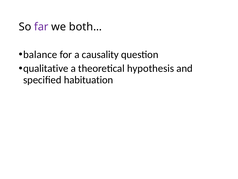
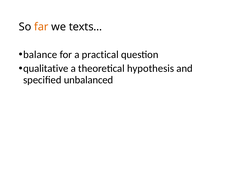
far colour: purple -> orange
both…: both… -> texts…
causality: causality -> practical
habituation: habituation -> unbalanced
